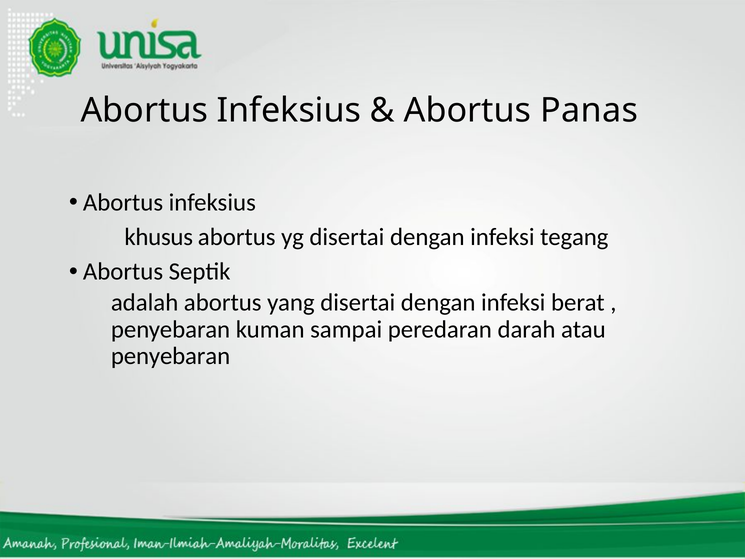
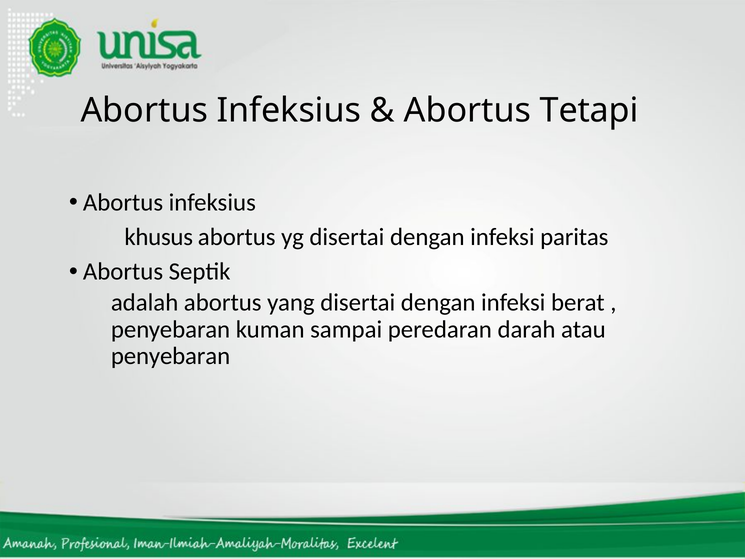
Panas: Panas -> Tetapi
tegang: tegang -> paritas
